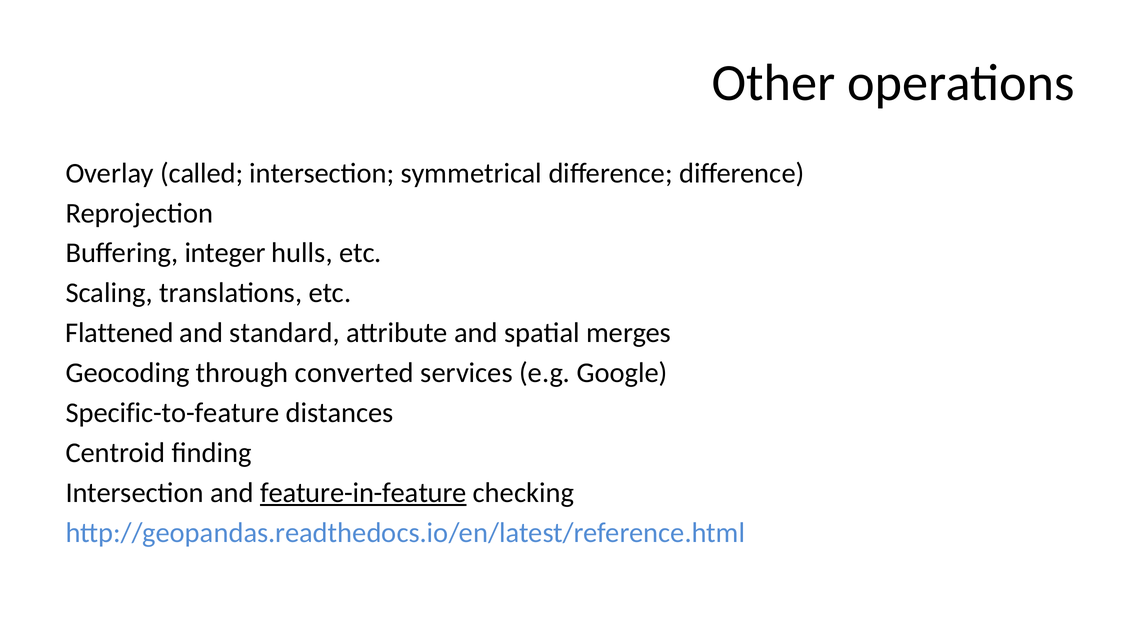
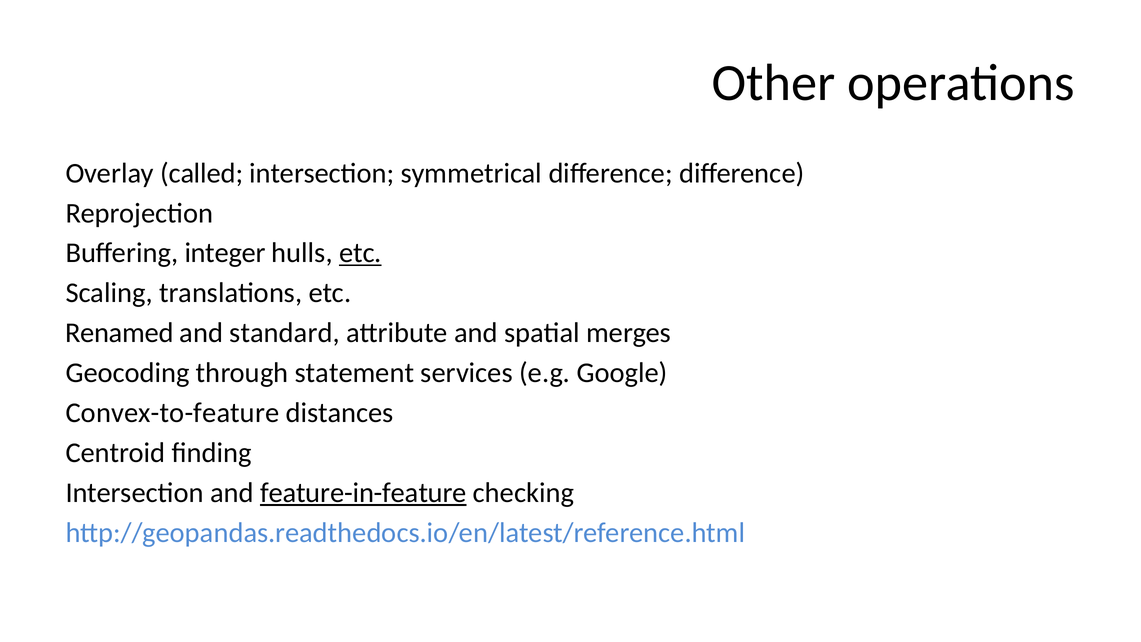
etc at (360, 253) underline: none -> present
Flattened: Flattened -> Renamed
converted: converted -> statement
Specific-to-feature: Specific-to-feature -> Convex-to-feature
